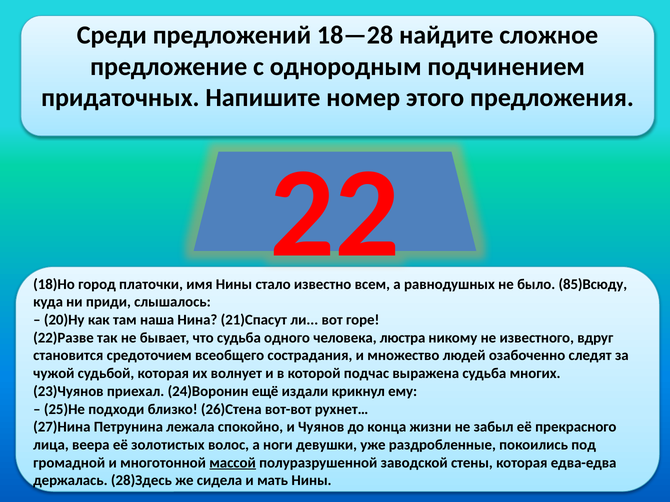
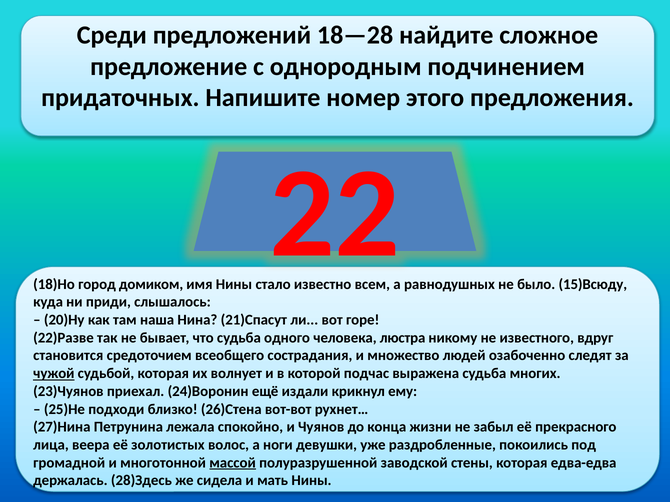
платочки: платочки -> домиком
85)Всюду: 85)Всюду -> 15)Всюду
чужой underline: none -> present
